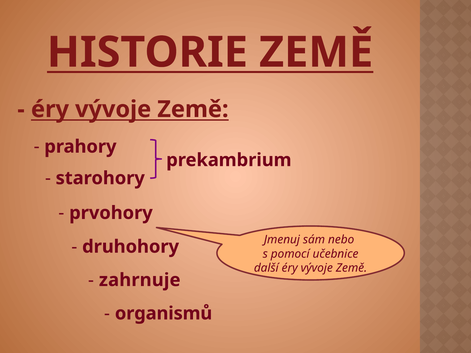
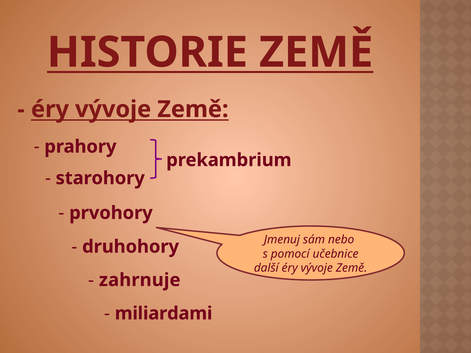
organismů: organismů -> miliardami
